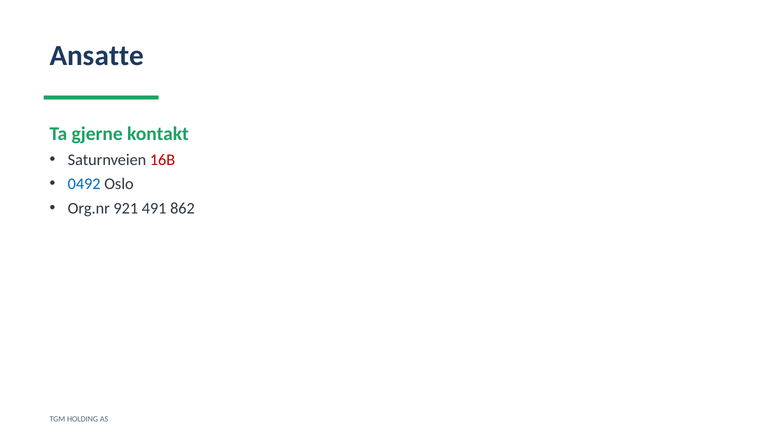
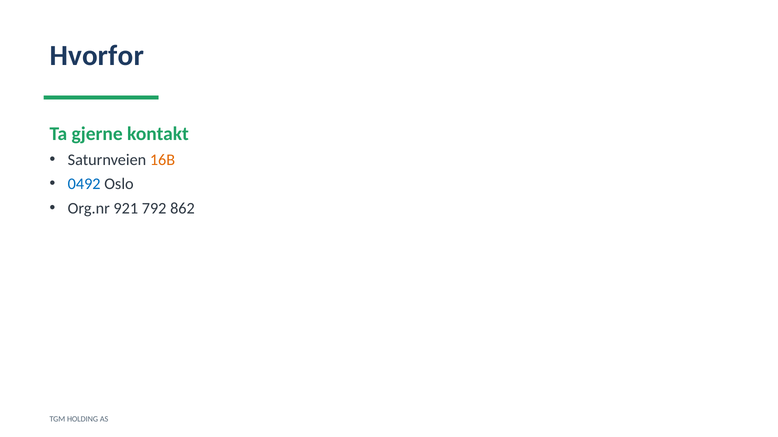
Ansatte: Ansatte -> Hvorfor
16B colour: red -> orange
491: 491 -> 792
